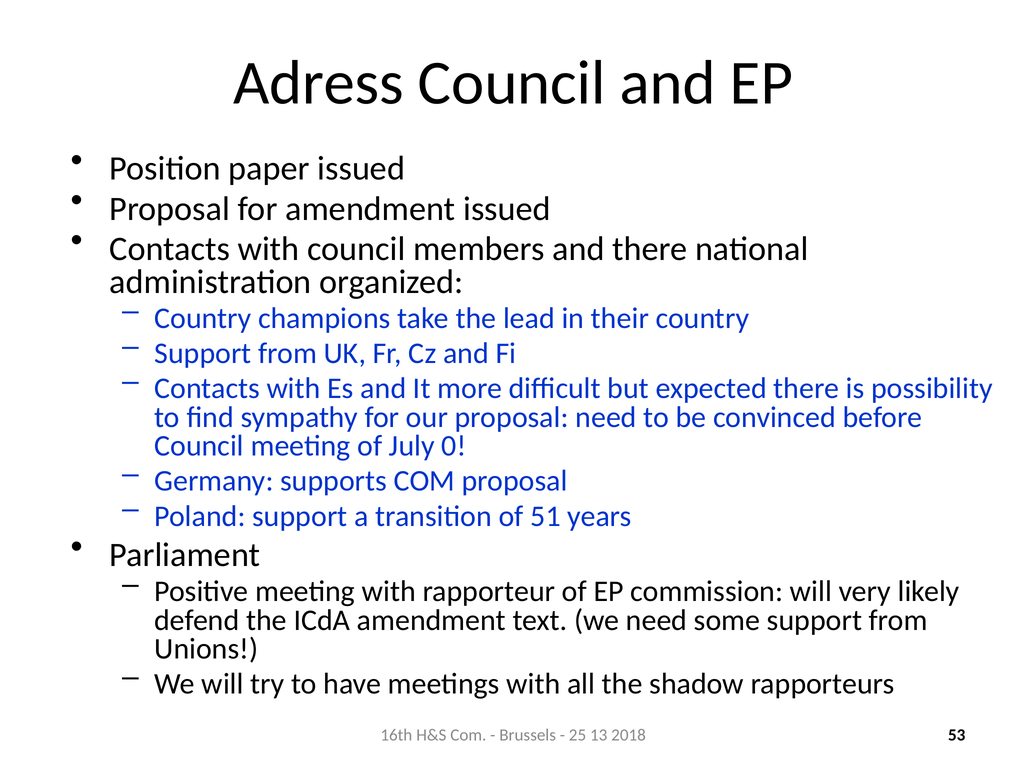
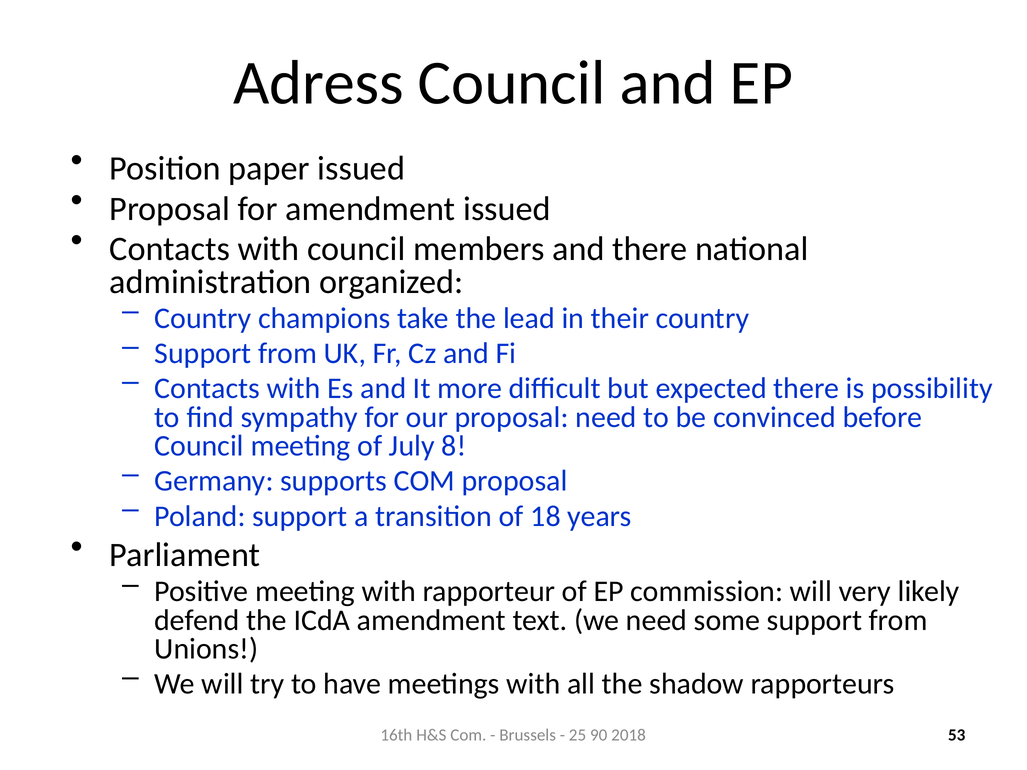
0: 0 -> 8
51: 51 -> 18
13: 13 -> 90
